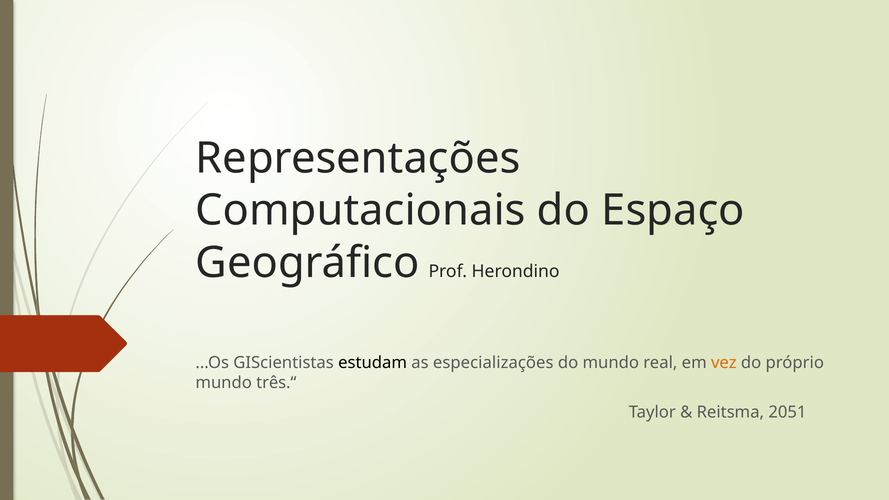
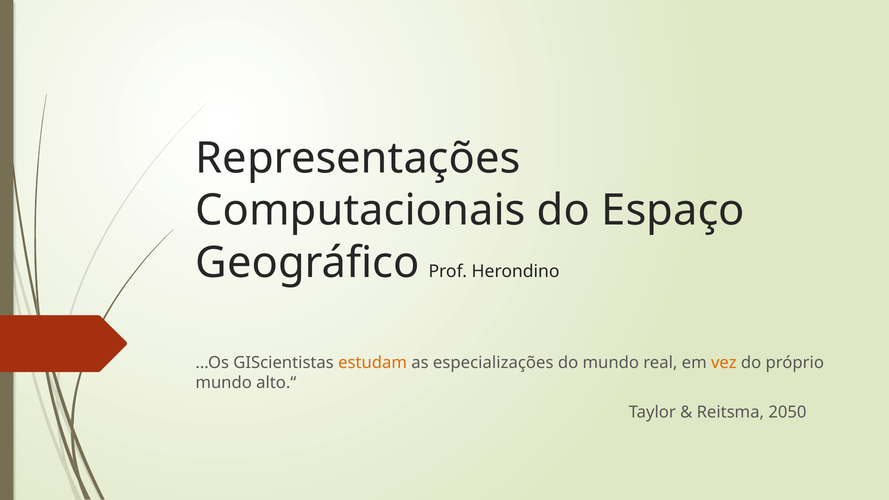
estudam colour: black -> orange
três.“: três.“ -> alto.“
2051: 2051 -> 2050
